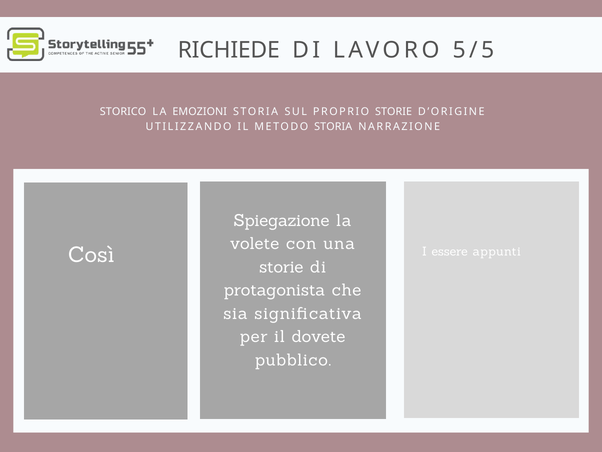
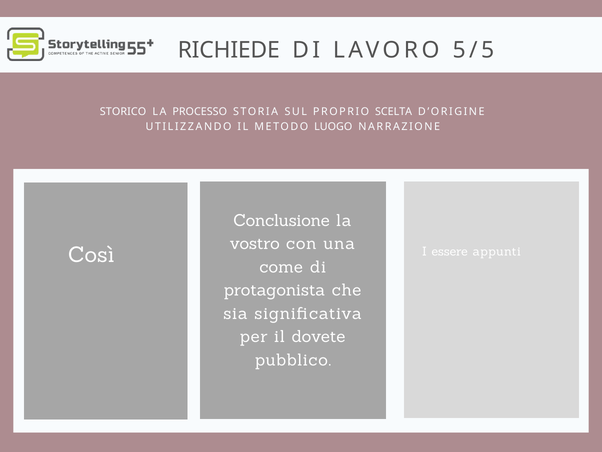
EMOZIONI: EMOZIONI -> PROCESSO
PROPRIO STORIE: STORIE -> SCELTA
METODO STORIA: STORIA -> LUOGO
Spiegazione: Spiegazione -> Conclusione
volete: volete -> vostro
storie at (281, 267): storie -> come
